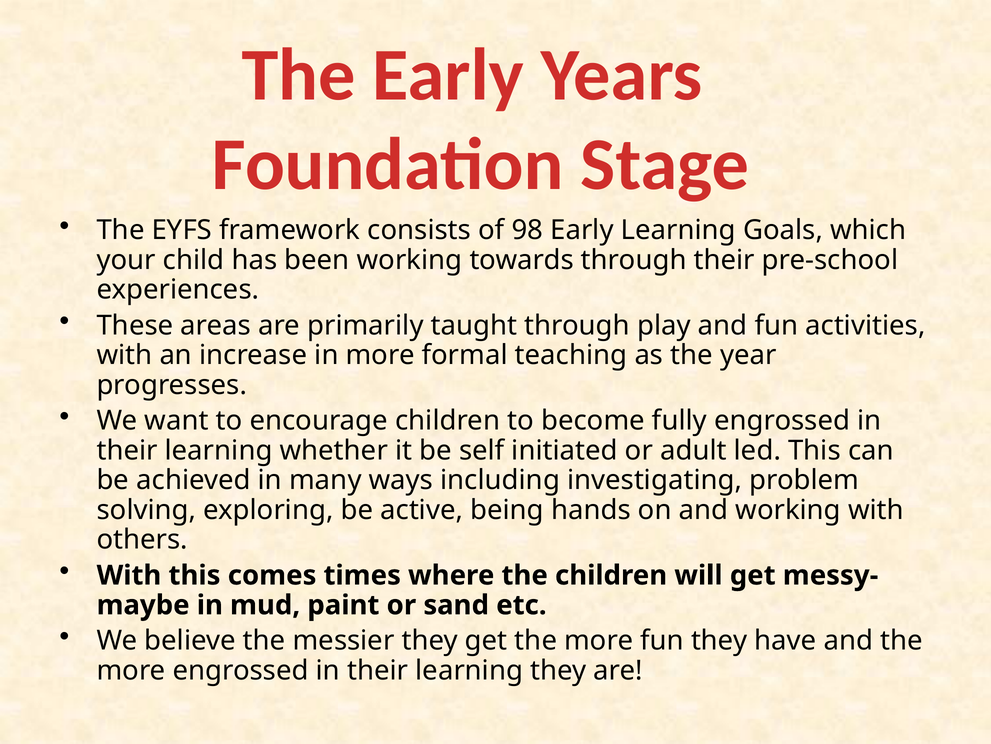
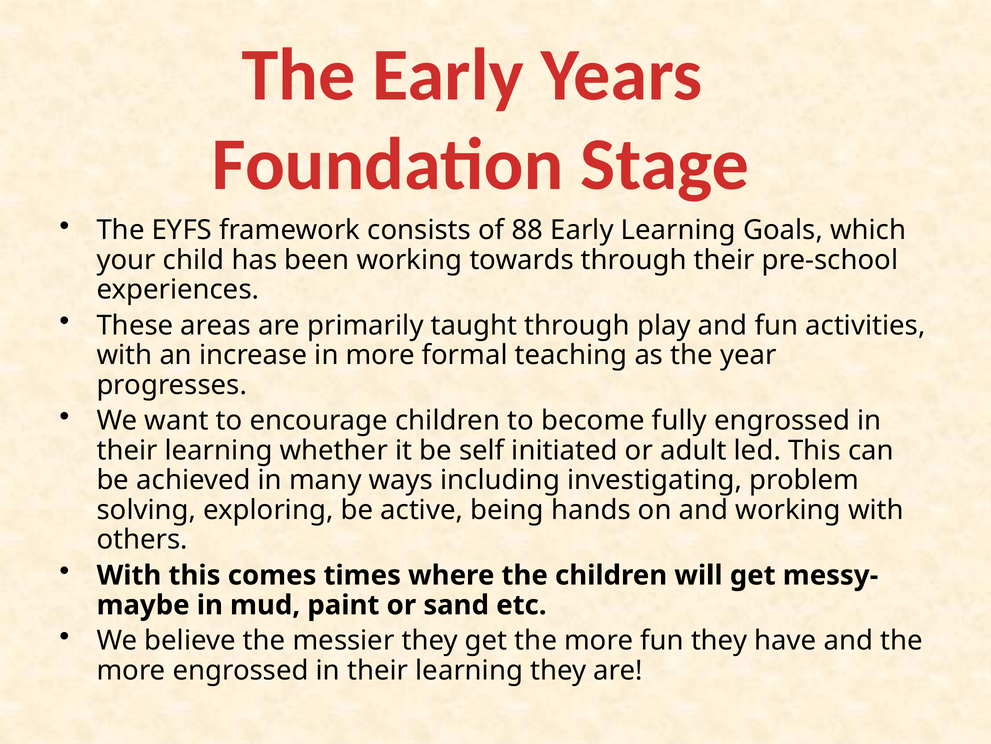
98: 98 -> 88
